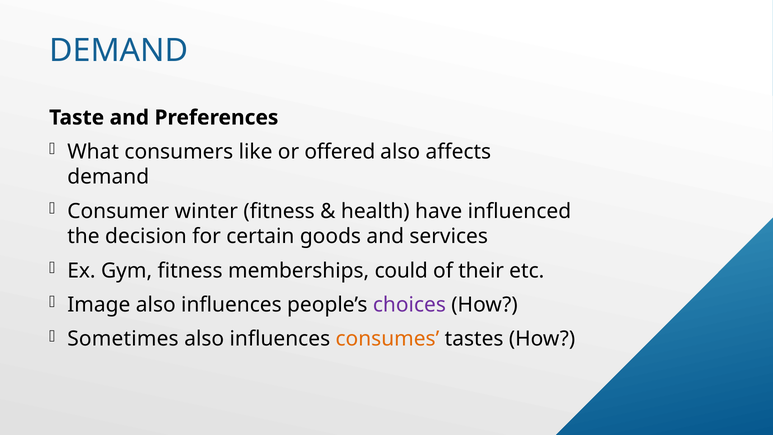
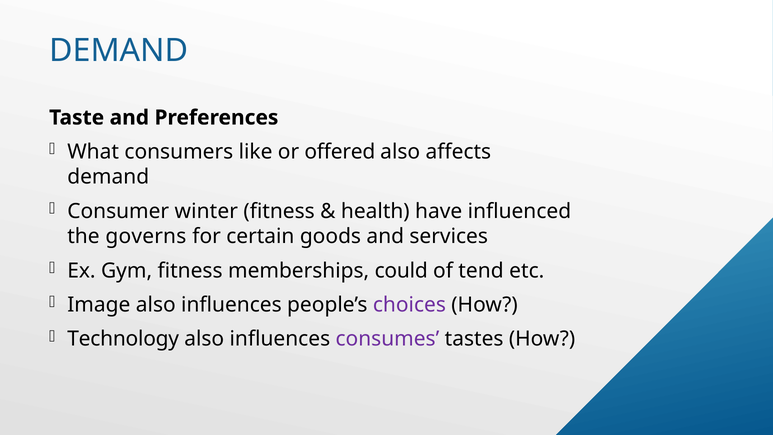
decision: decision -> governs
their: their -> tend
Sometimes: Sometimes -> Technology
consumes colour: orange -> purple
